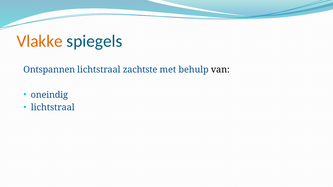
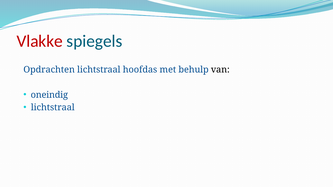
Vlakke colour: orange -> red
Ontspannen: Ontspannen -> Opdrachten
zachtste: zachtste -> hoofdas
